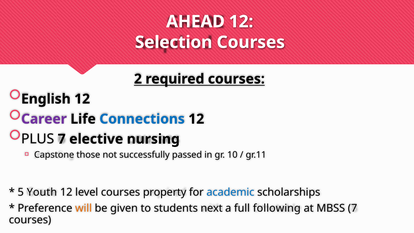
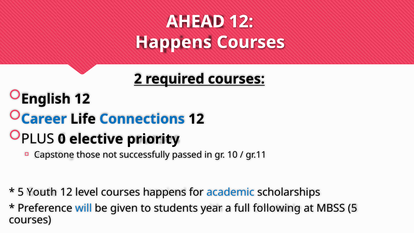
Selection at (174, 42): Selection -> Happens
Career colour: purple -> blue
PLUS 7: 7 -> 0
nursing: nursing -> priority
courses property: property -> happens
will colour: orange -> blue
next: next -> year
MBSS 7: 7 -> 5
